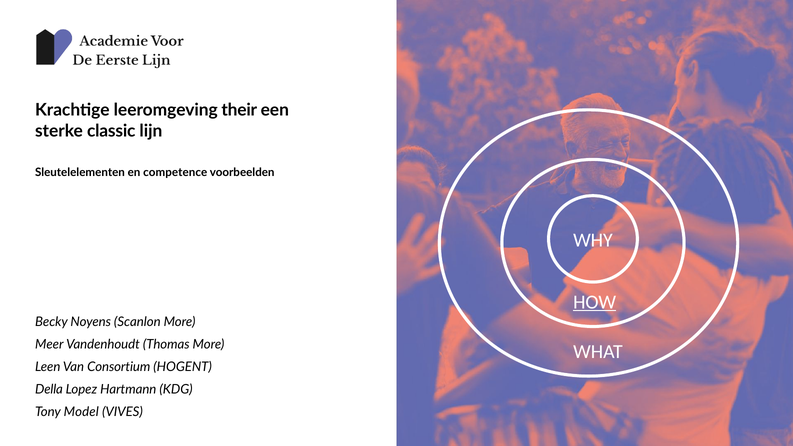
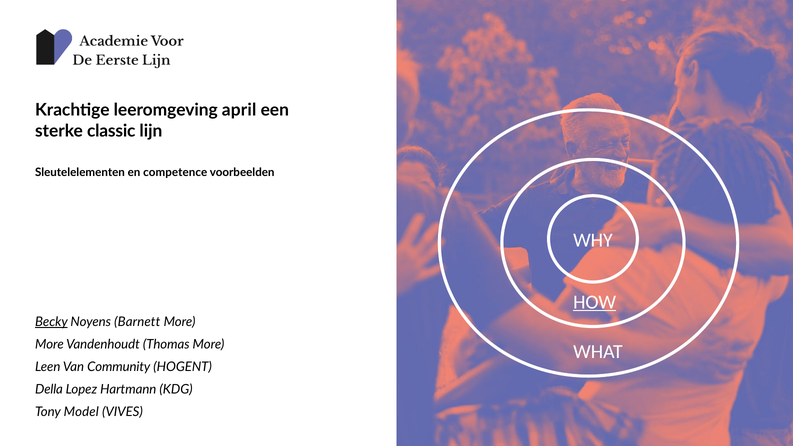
their: their -> april
Becky underline: none -> present
Scanlon: Scanlon -> Barnett
Meer at (49, 344): Meer -> More
Consortium: Consortium -> Community
